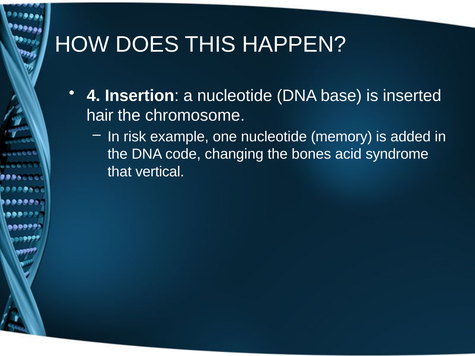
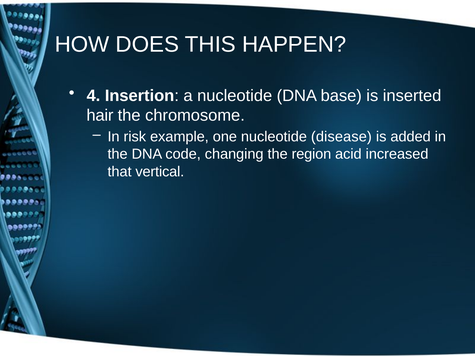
memory: memory -> disease
bones: bones -> region
syndrome: syndrome -> increased
